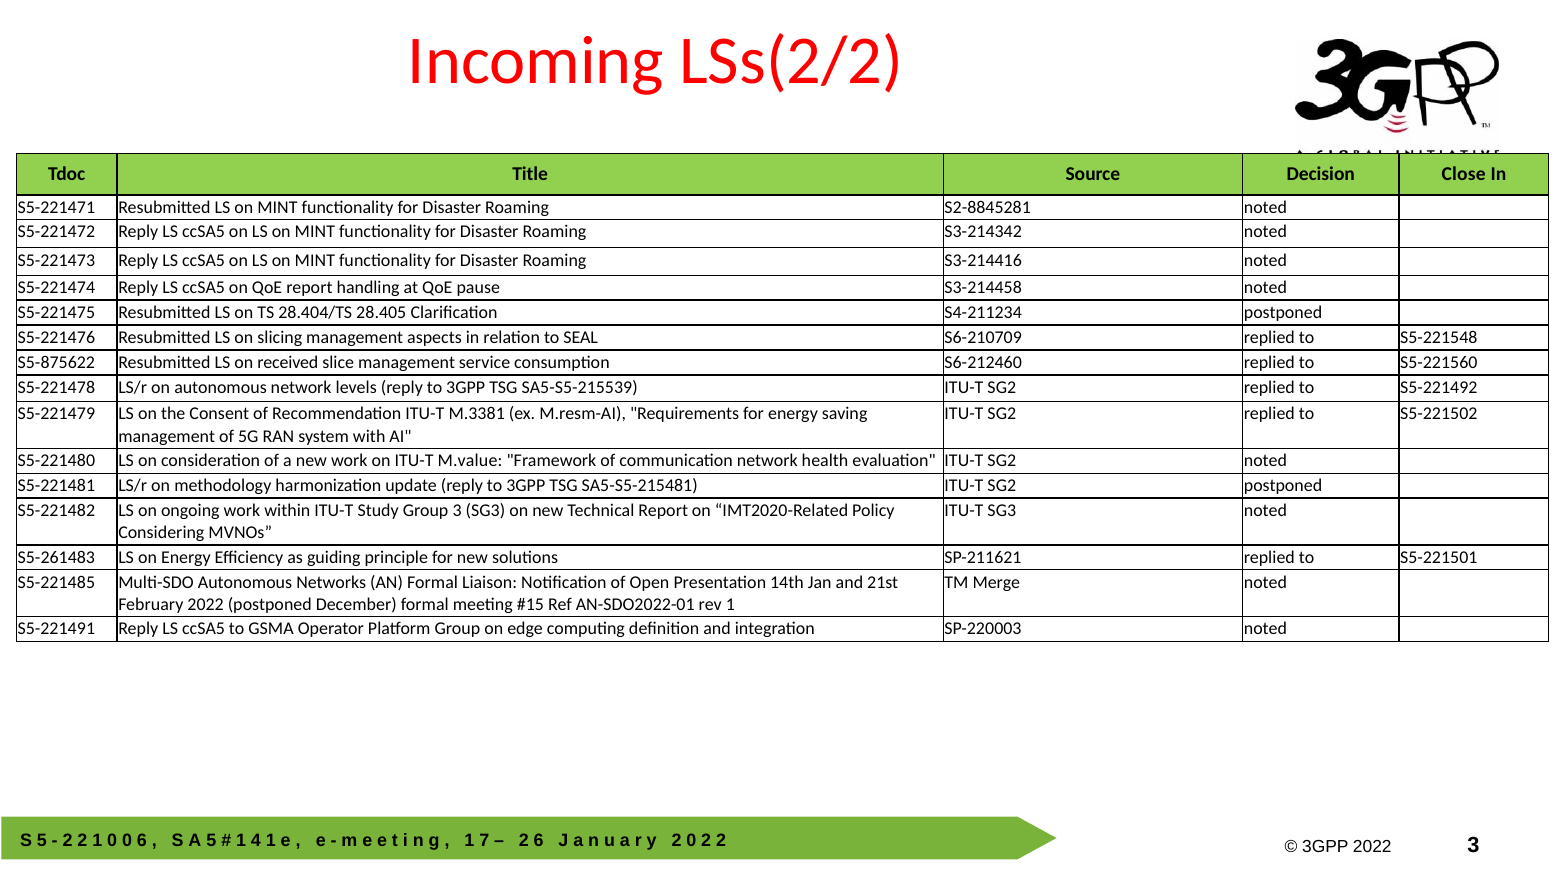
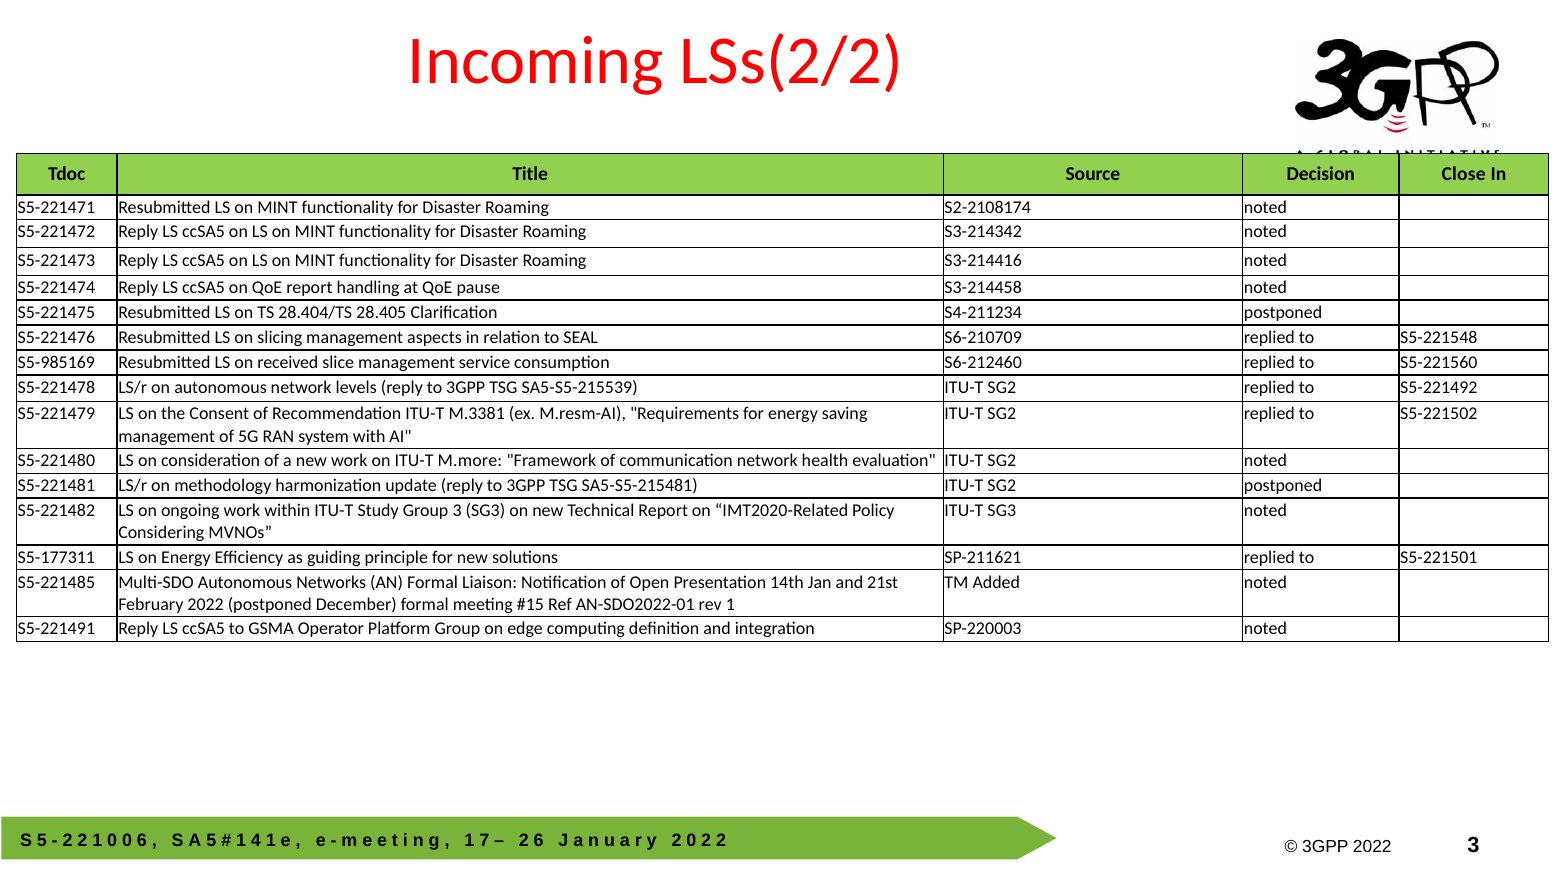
S2-8845281: S2-8845281 -> S2-2108174
S5-875622: S5-875622 -> S5-985169
M.value: M.value -> M.more
S5-261483: S5-261483 -> S5-177311
Merge: Merge -> Added
